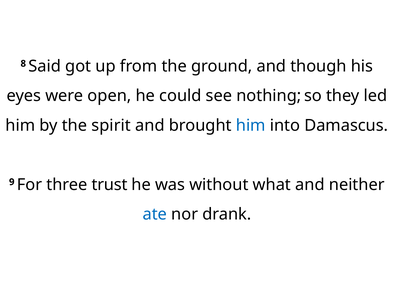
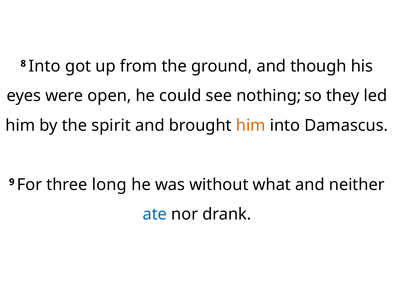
8 Said: Said -> Into
him at (251, 125) colour: blue -> orange
trust: trust -> long
